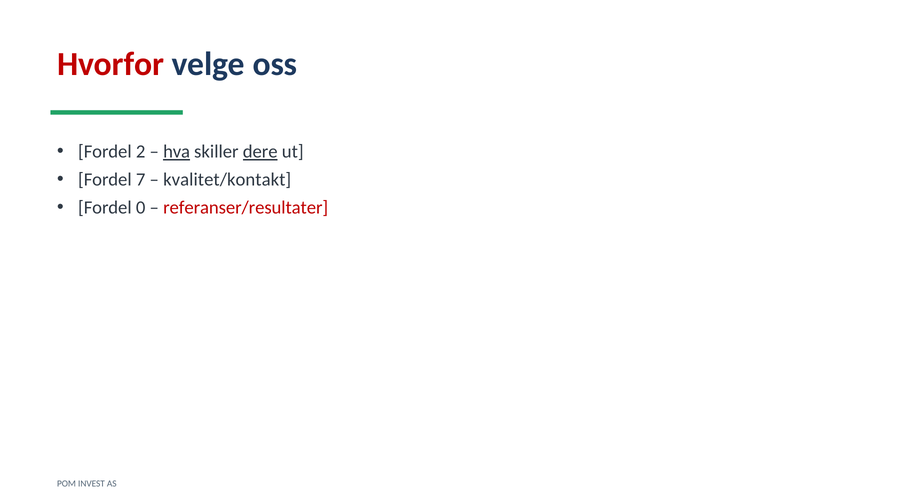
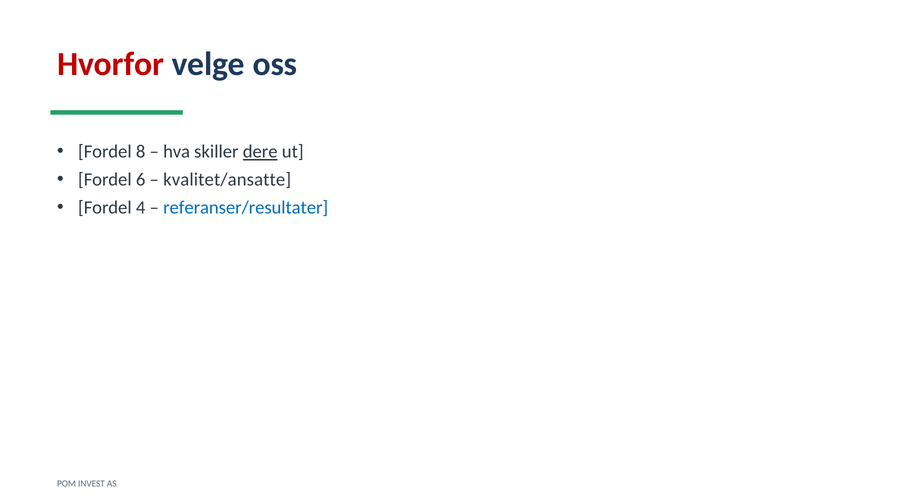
2: 2 -> 8
hva underline: present -> none
7: 7 -> 6
kvalitet/kontakt: kvalitet/kontakt -> kvalitet/ansatte
0: 0 -> 4
referanser/resultater colour: red -> blue
